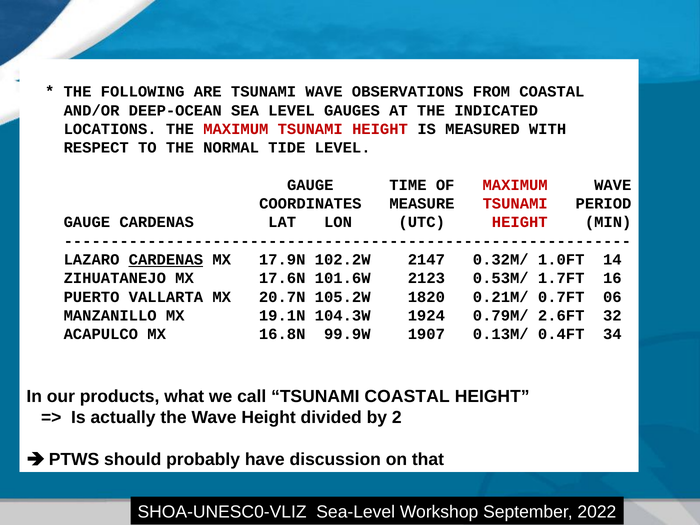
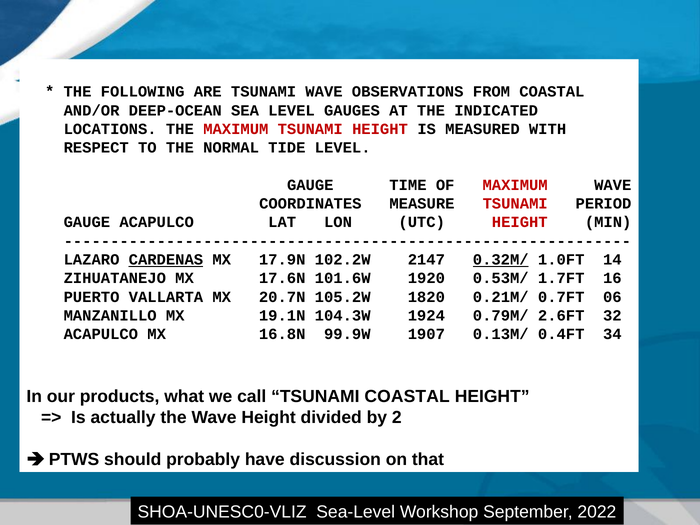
GAUGE CARDENAS: CARDENAS -> ACAPULCO
0.32M/ underline: none -> present
2123: 2123 -> 1920
